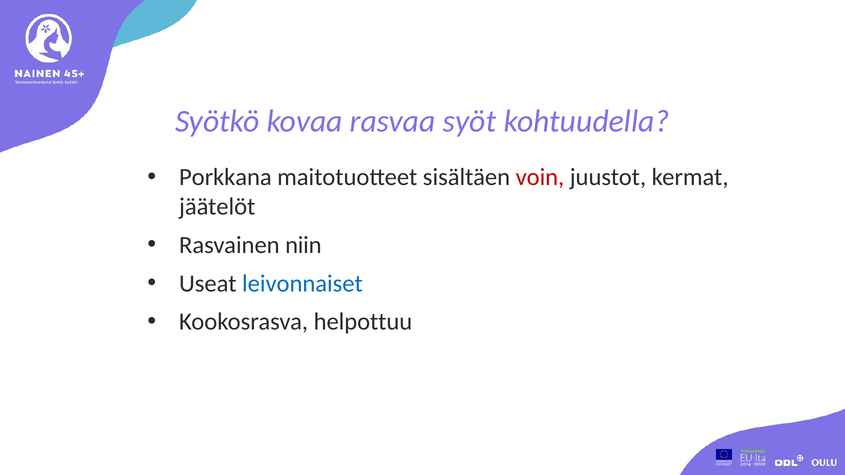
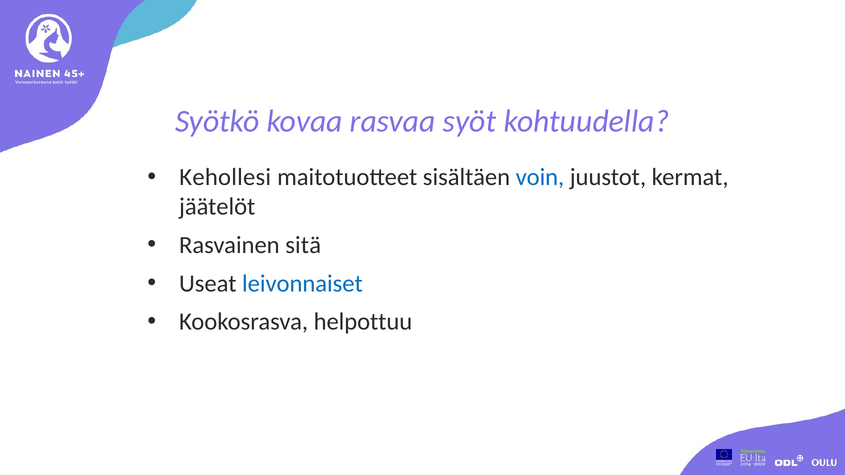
Porkkana: Porkkana -> Kehollesi
voin colour: red -> blue
niin: niin -> sitä
